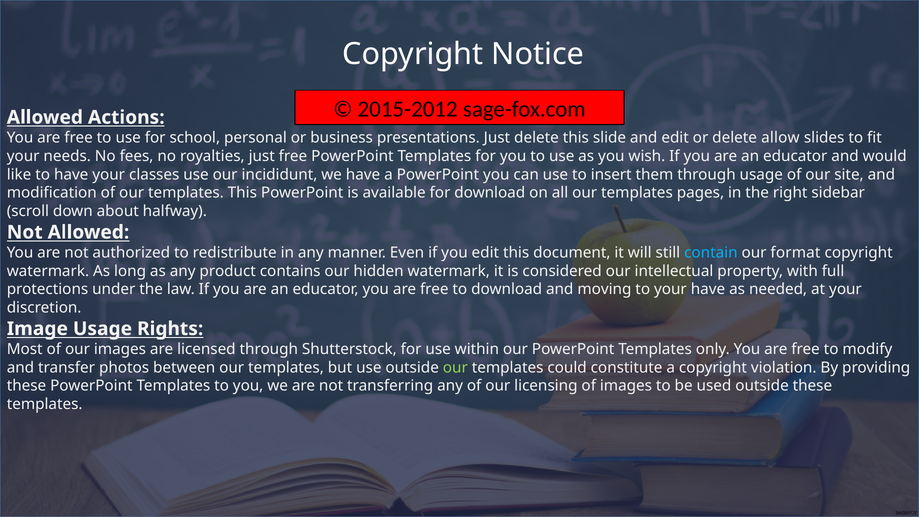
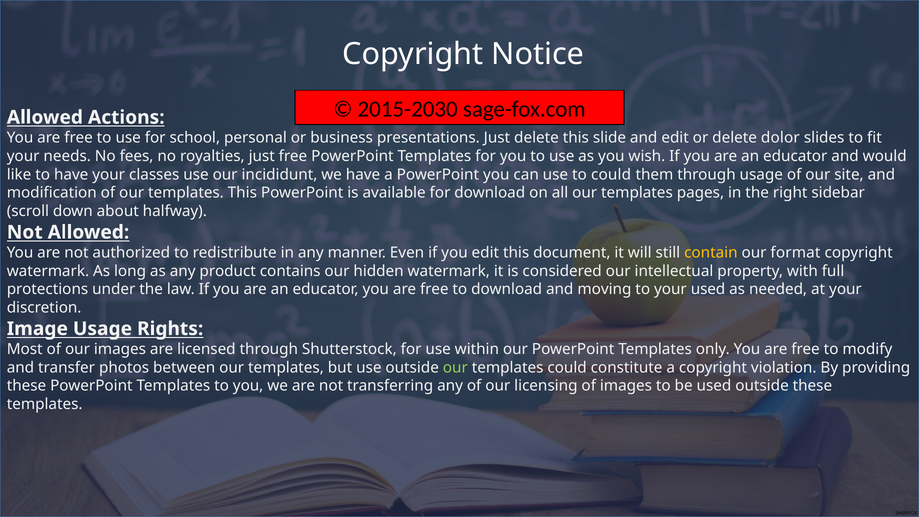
2015-2012: 2015-2012 -> 2015-2030
allow: allow -> dolor
to insert: insert -> could
contain colour: light blue -> yellow
your have: have -> used
